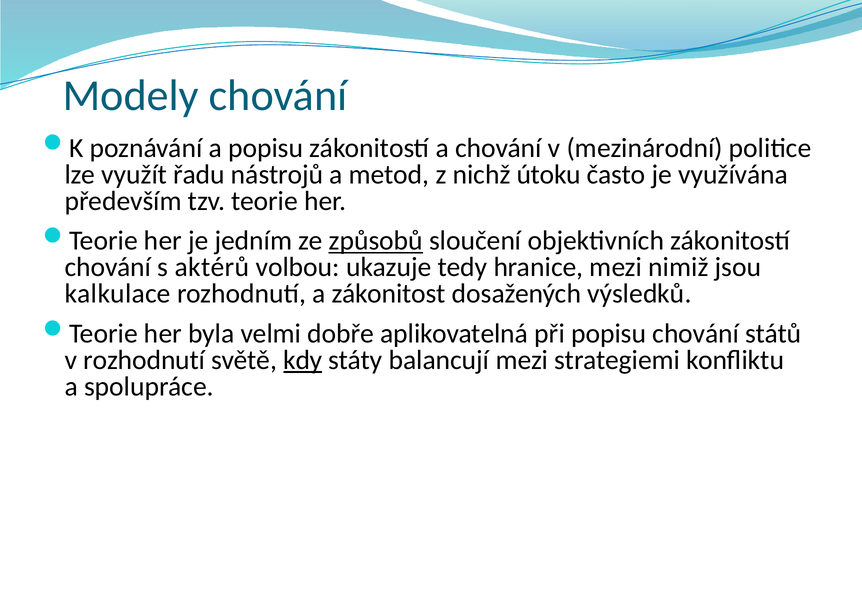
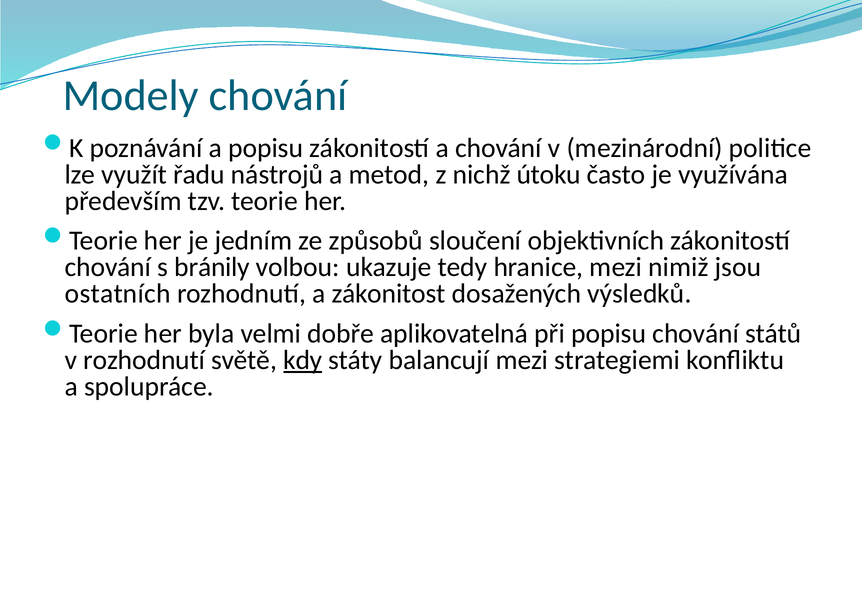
způsobů underline: present -> none
aktérů: aktérů -> bránily
kalkulace: kalkulace -> ostatních
